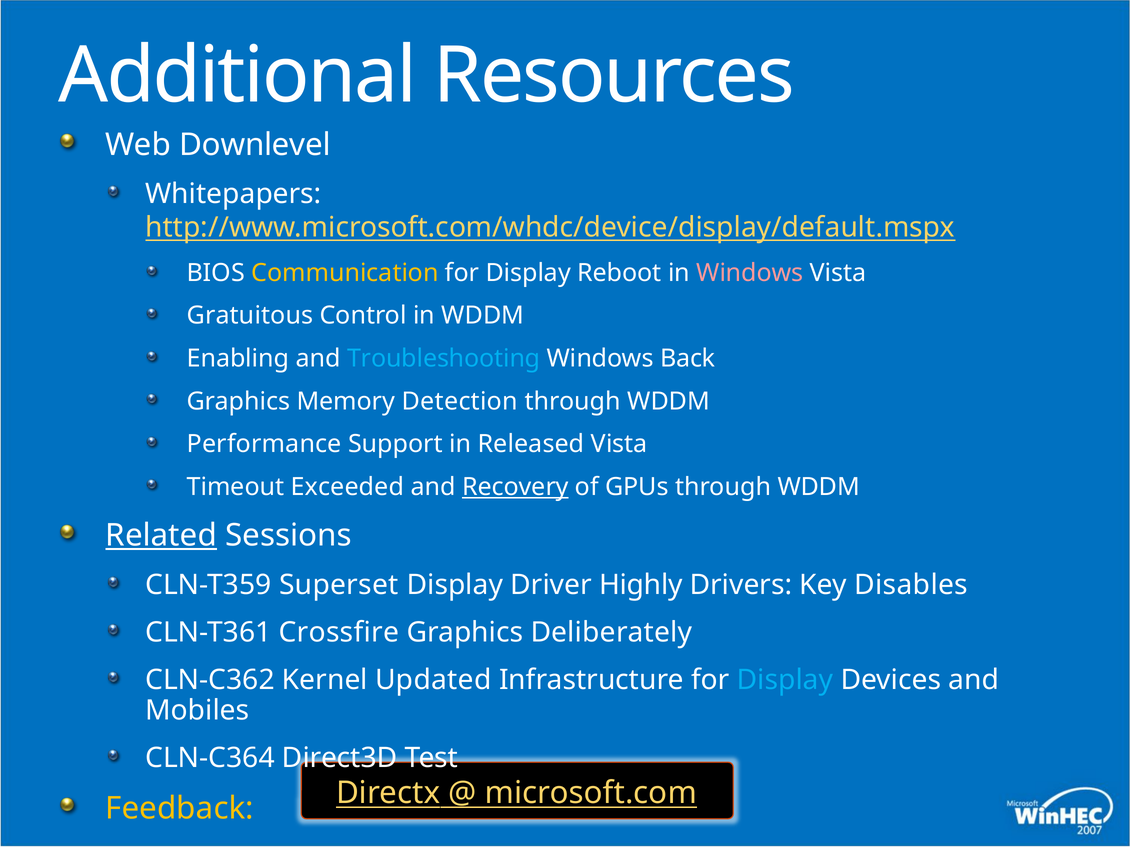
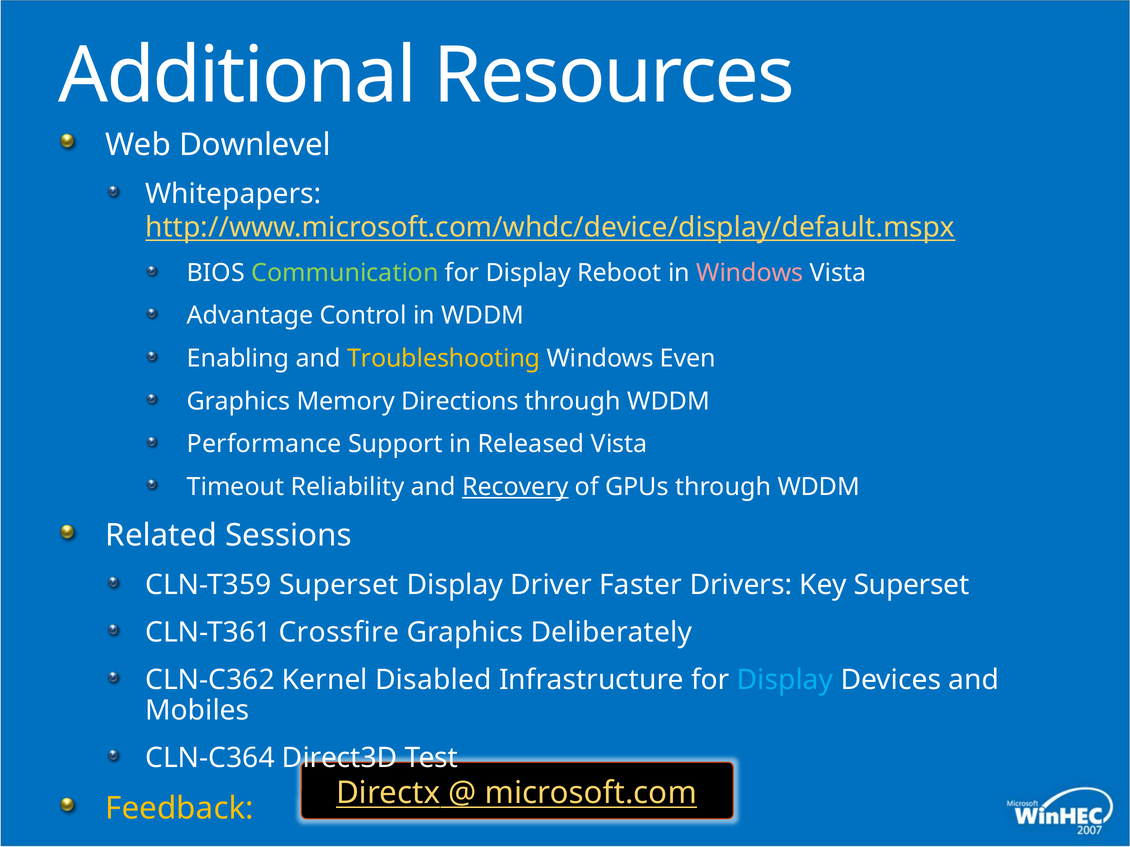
Communication colour: yellow -> light green
Gratuitous: Gratuitous -> Advantage
Troubleshooting colour: light blue -> yellow
Back: Back -> Even
Detection: Detection -> Directions
Exceeded: Exceeded -> Reliability
Related underline: present -> none
Highly: Highly -> Faster
Key Disables: Disables -> Superset
Updated: Updated -> Disabled
